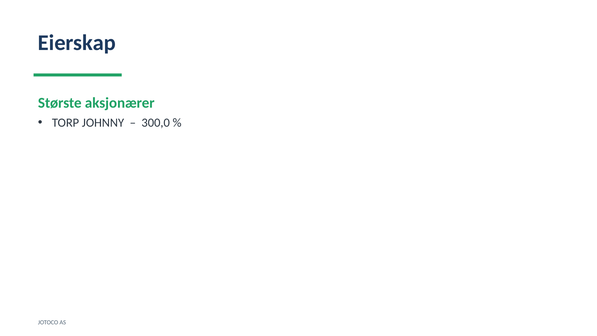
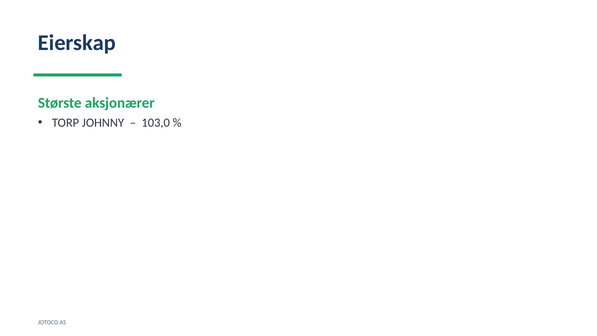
300,0: 300,0 -> 103,0
